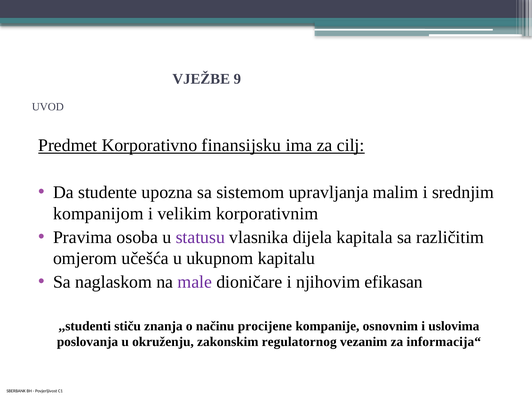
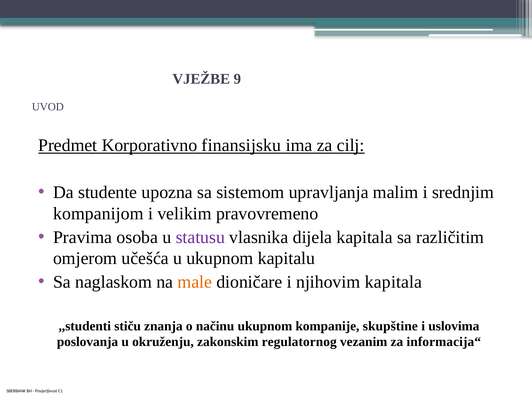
korporativnim: korporativnim -> pravovremeno
male colour: purple -> orange
njihovim efikasan: efikasan -> kapitala
načinu procijene: procijene -> ukupnom
osnovnim: osnovnim -> skupštine
